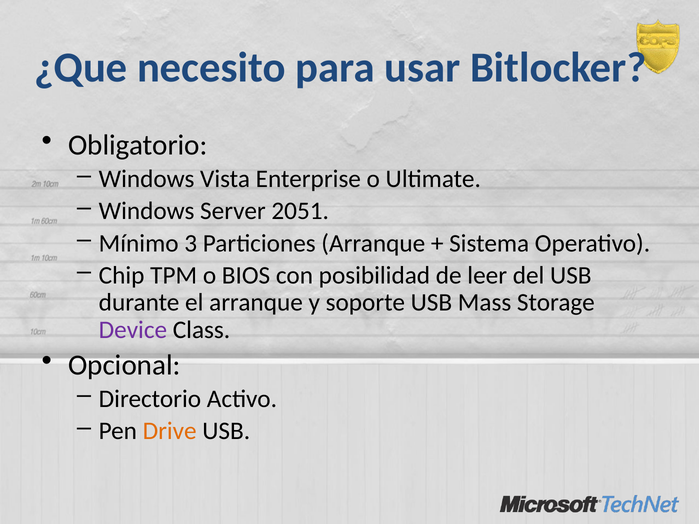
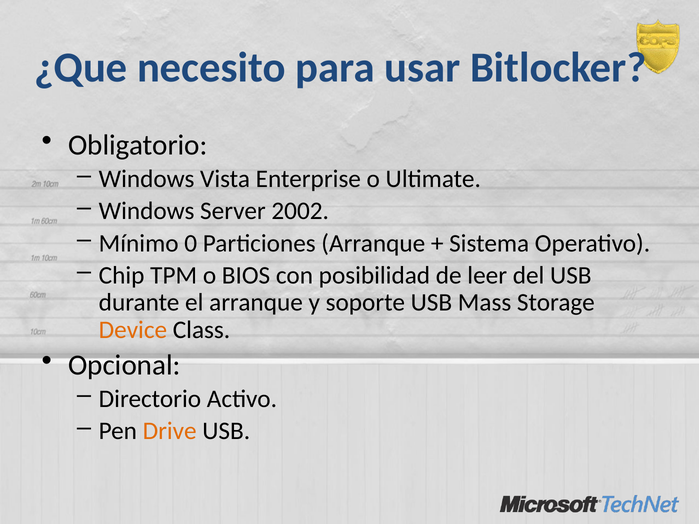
2051: 2051 -> 2002
3: 3 -> 0
Device colour: purple -> orange
